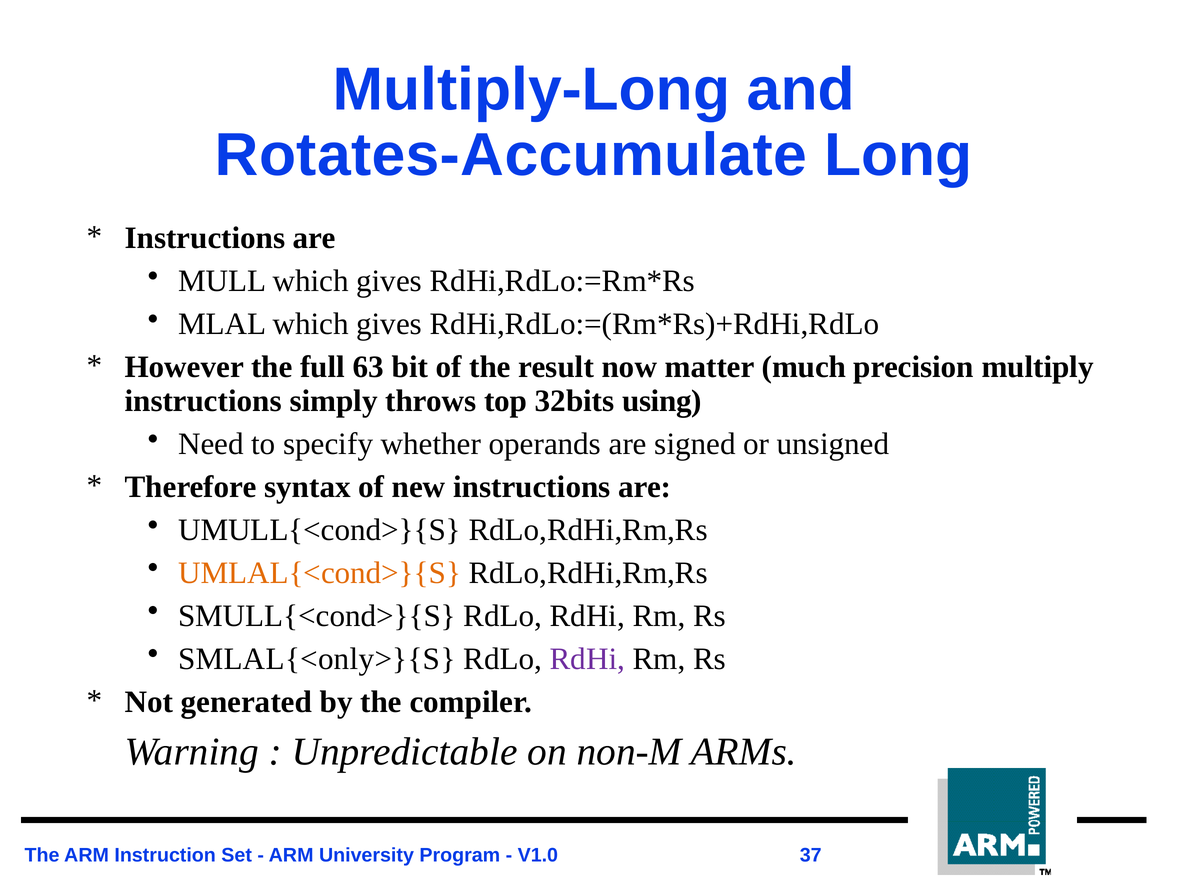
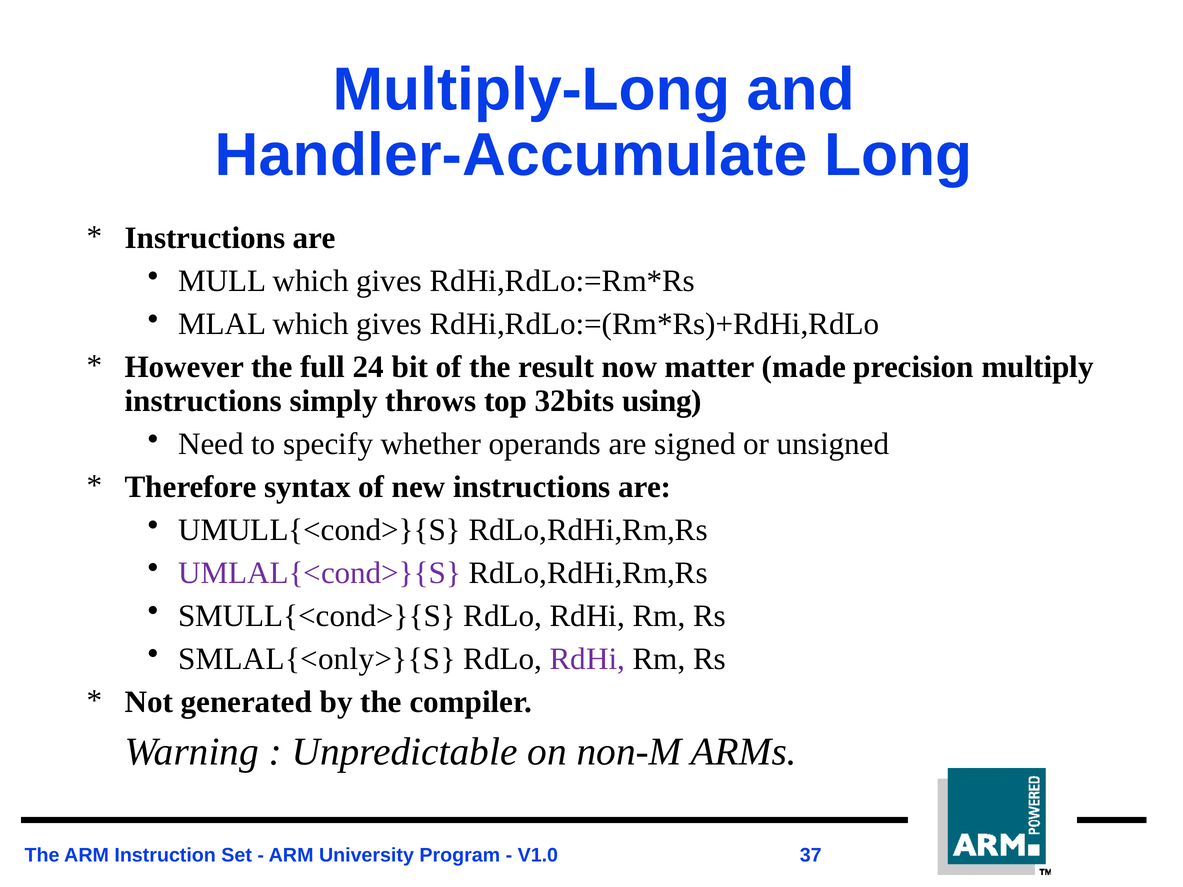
Rotates-Accumulate: Rotates-Accumulate -> Handler-Accumulate
63: 63 -> 24
much: much -> made
UMLAL{<cond>}{S colour: orange -> purple
